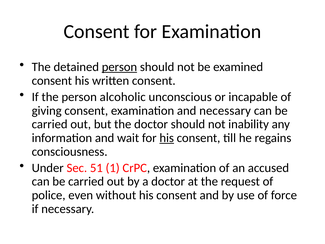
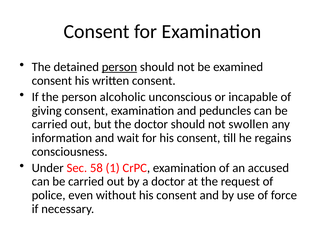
and necessary: necessary -> peduncles
inability: inability -> swollen
his at (167, 138) underline: present -> none
51: 51 -> 58
